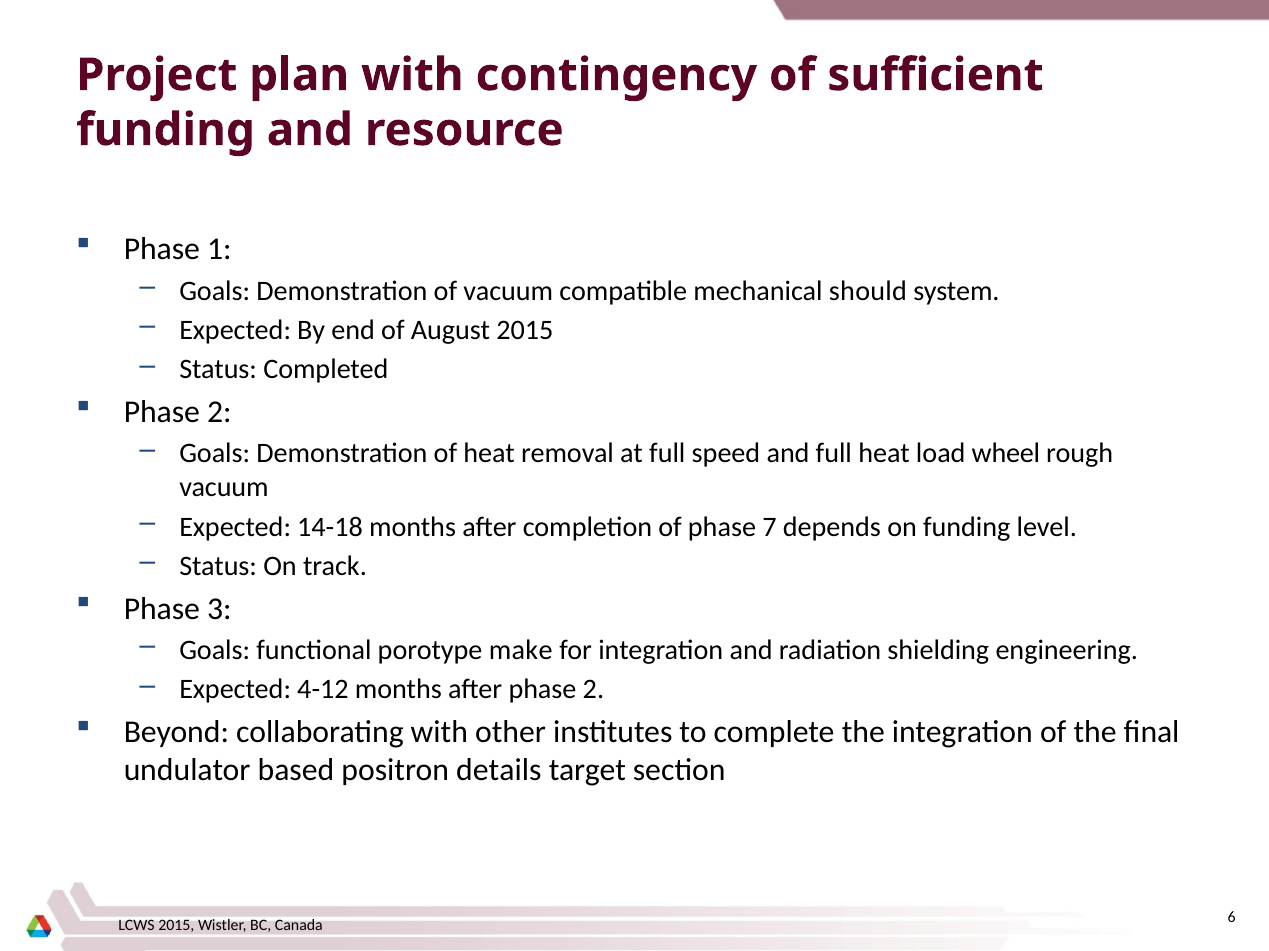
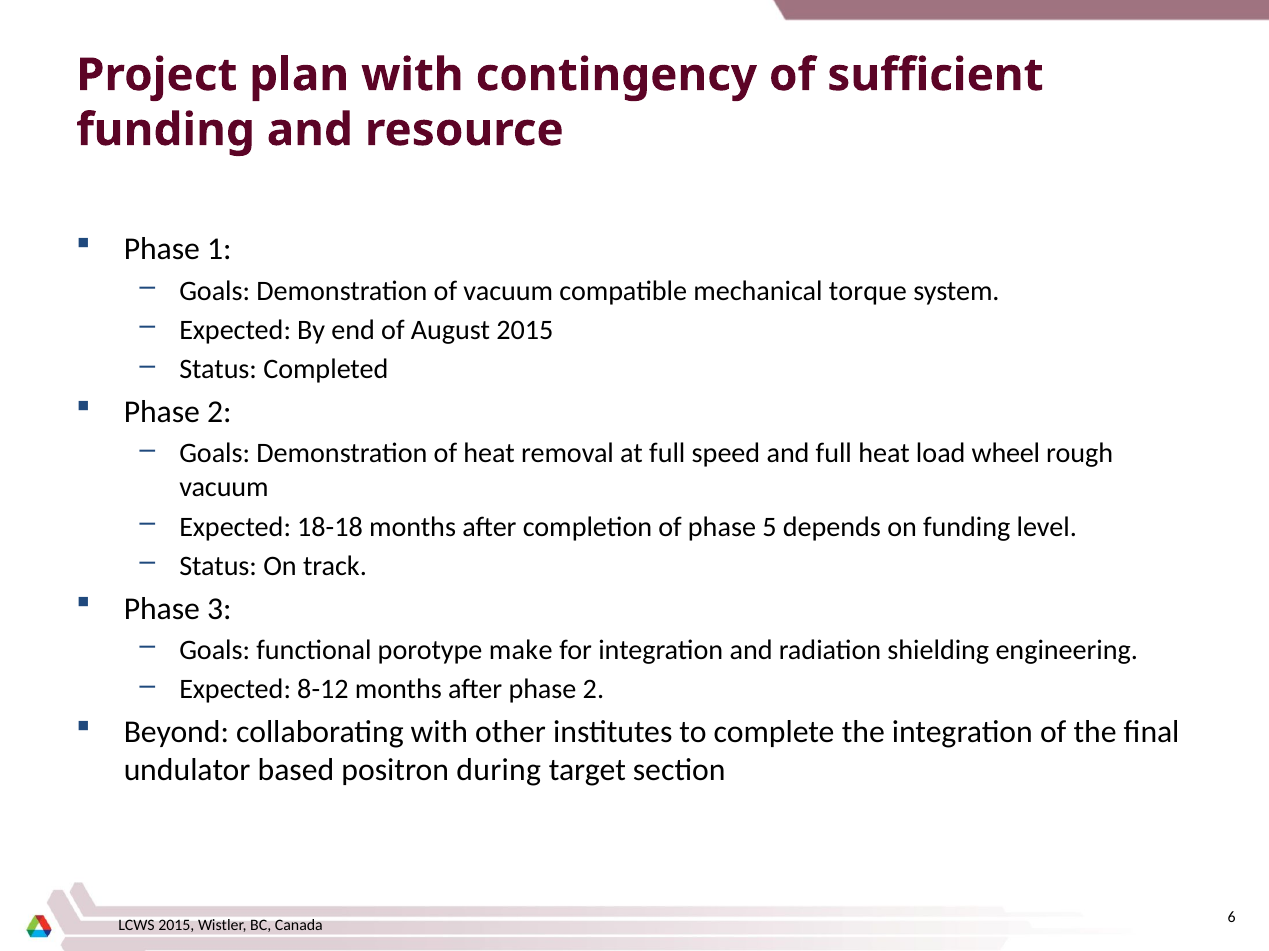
should: should -> torque
14-18: 14-18 -> 18-18
7: 7 -> 5
4-12: 4-12 -> 8-12
details: details -> during
